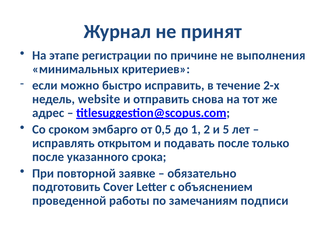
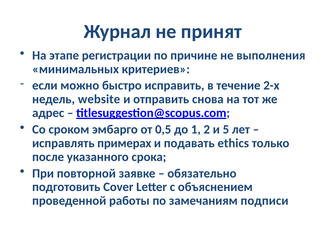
открытом: открытом -> примерах
подавать после: после -> ethics
